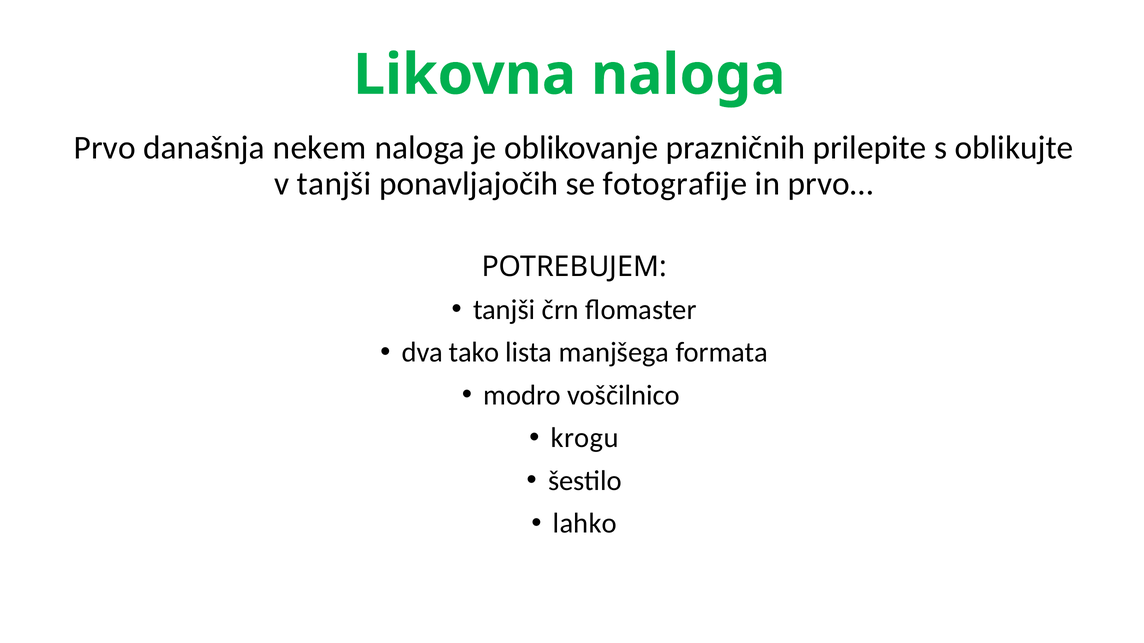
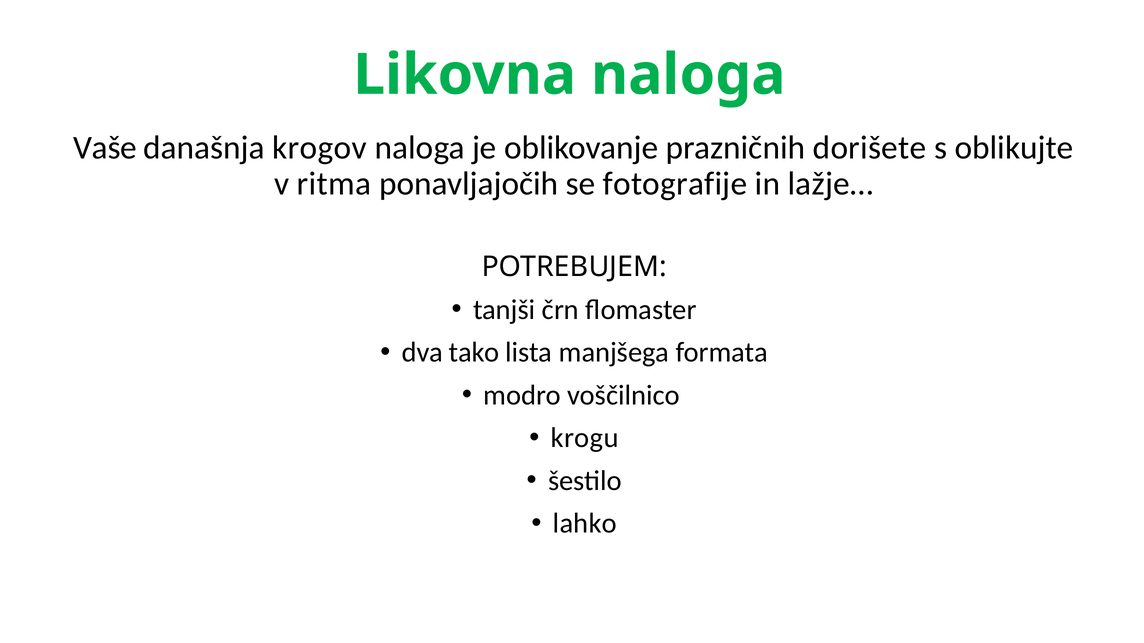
Prvo: Prvo -> Vaše
nekem: nekem -> krogov
prilepite: prilepite -> dorišete
v tanjši: tanjši -> ritma
prvo…: prvo… -> lažje…
